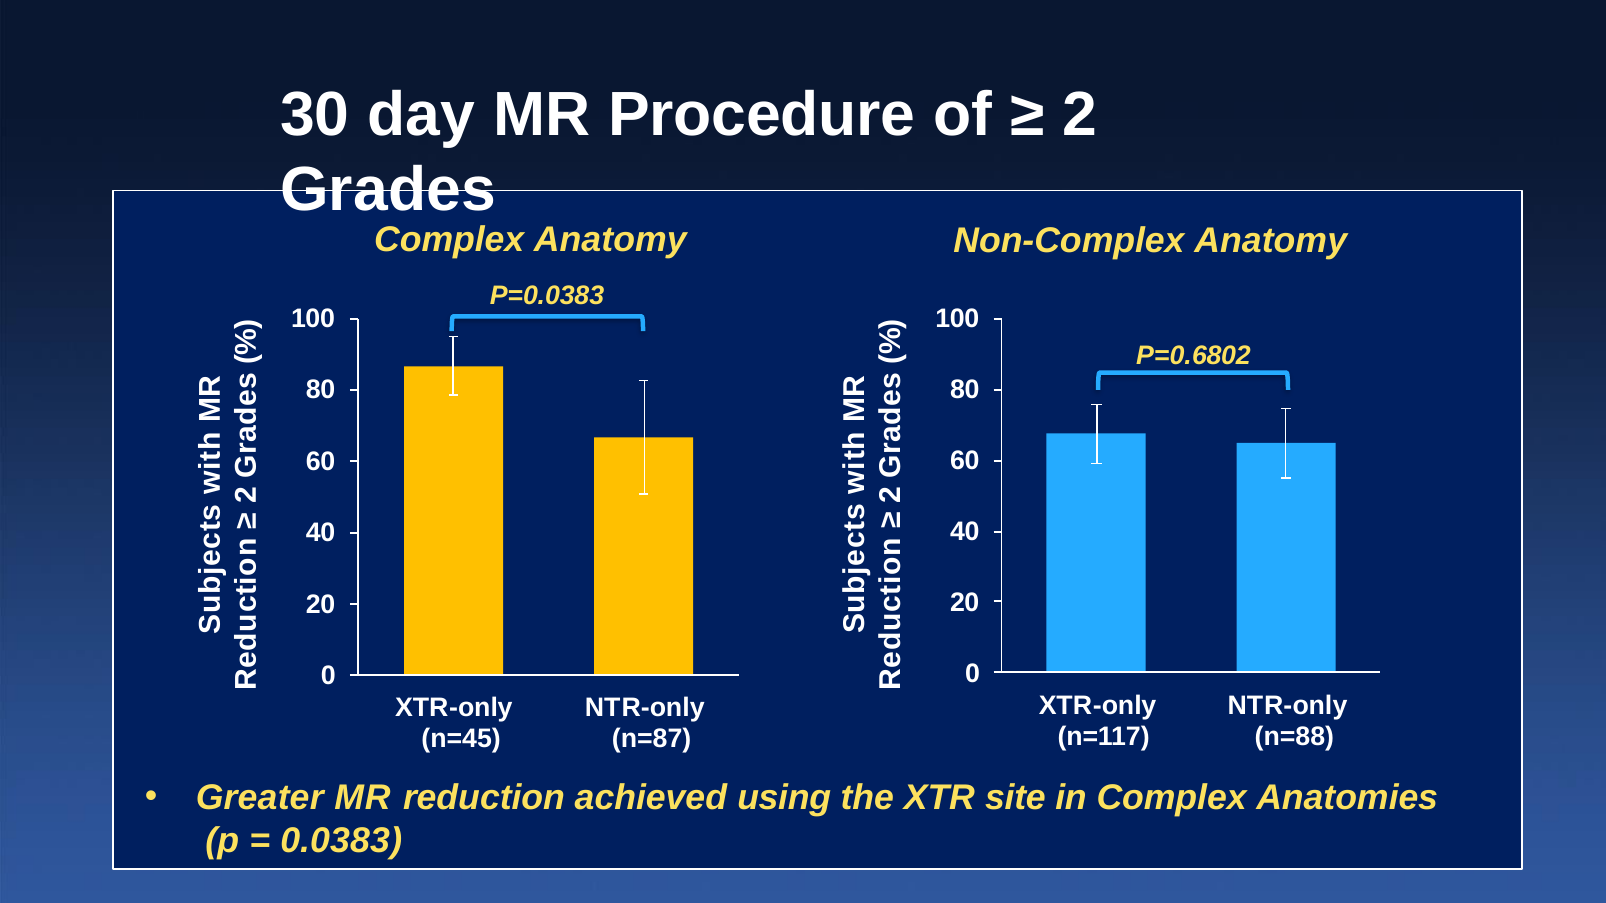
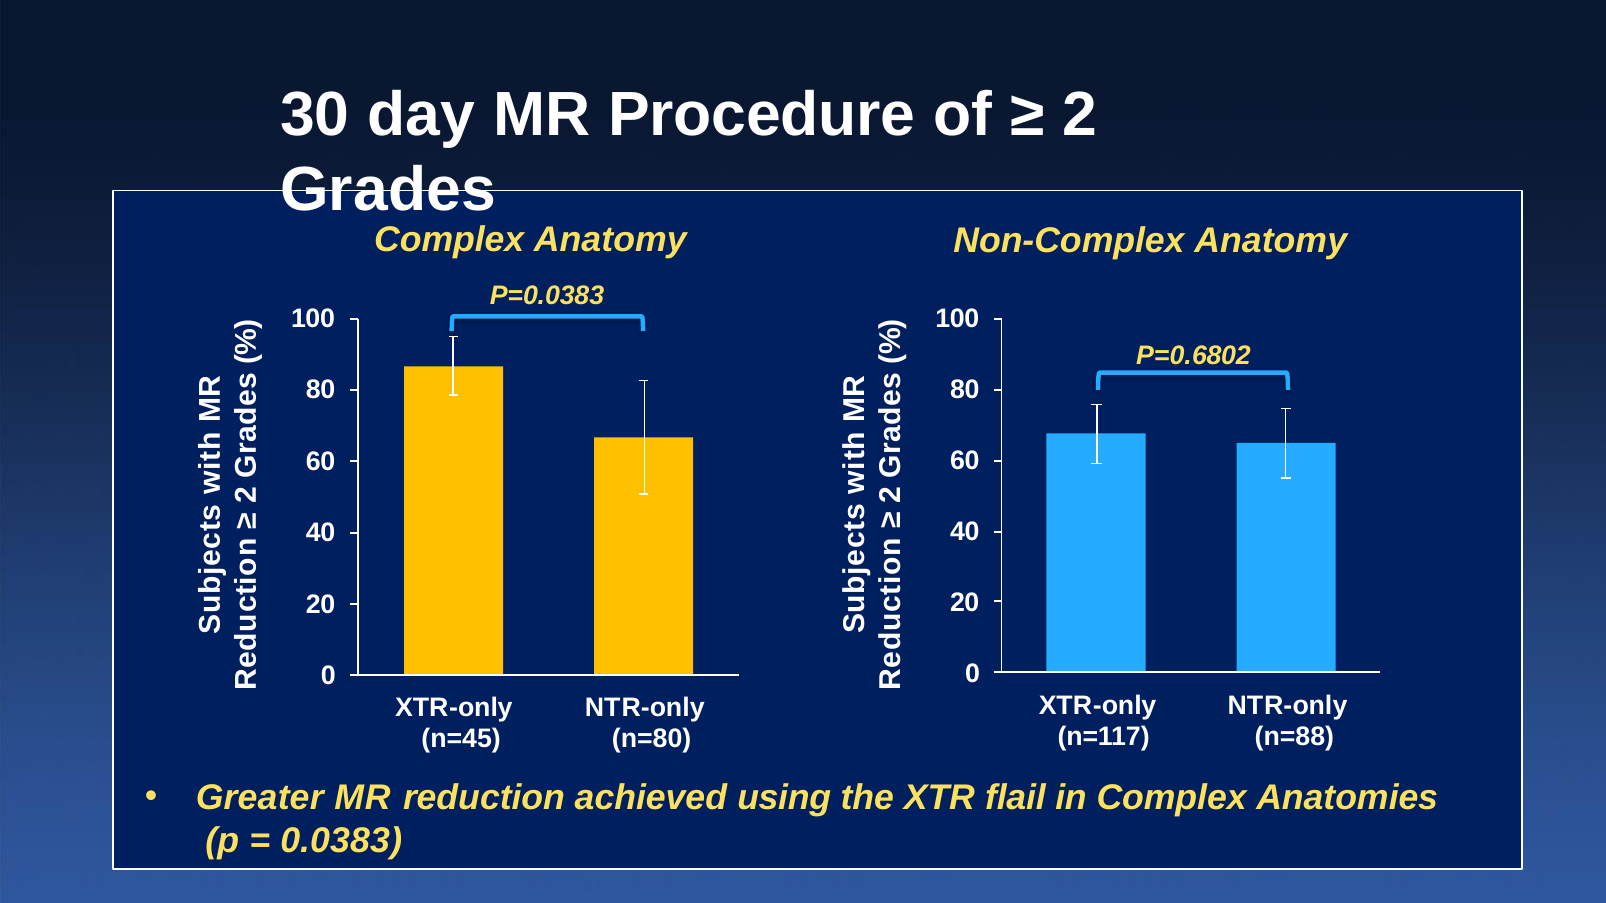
n=87: n=87 -> n=80
site: site -> flail
